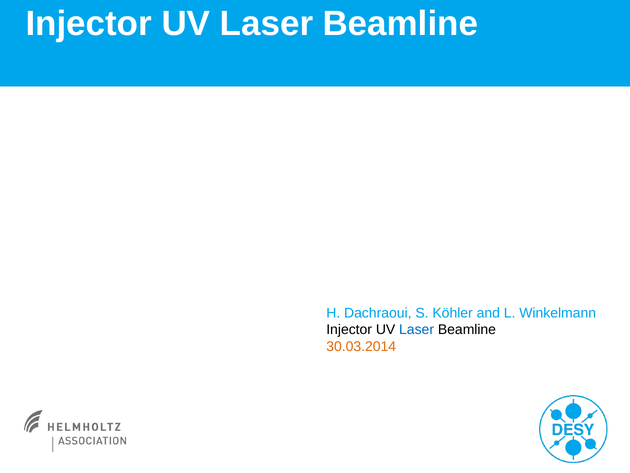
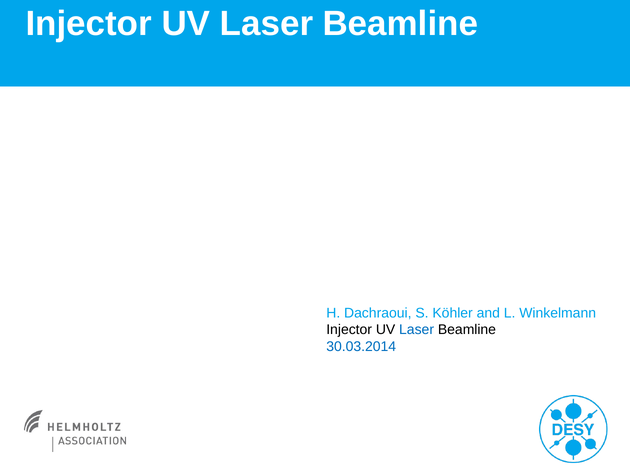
30.03.2014 colour: orange -> blue
